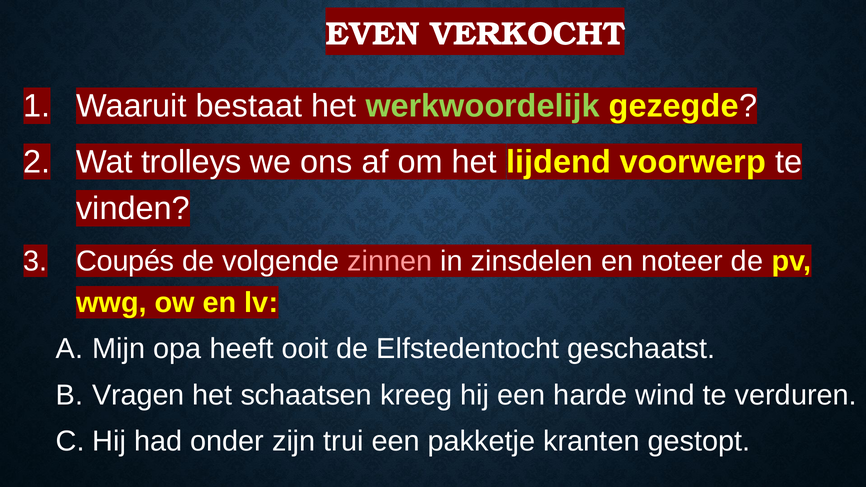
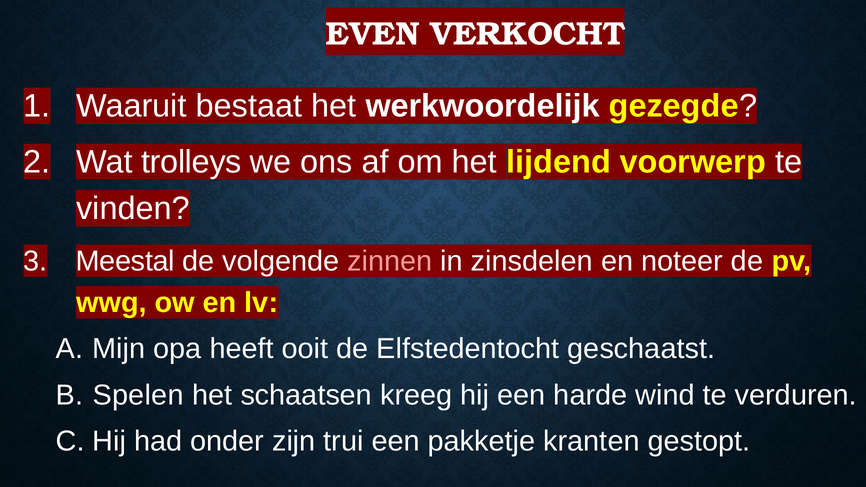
werkwoordelijk colour: light green -> white
Coupés: Coupés -> Meestal
Vragen: Vragen -> Spelen
